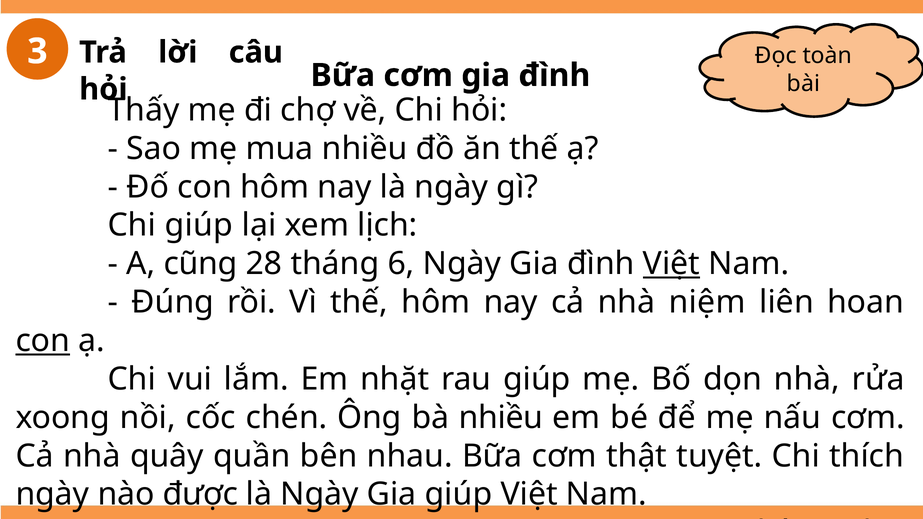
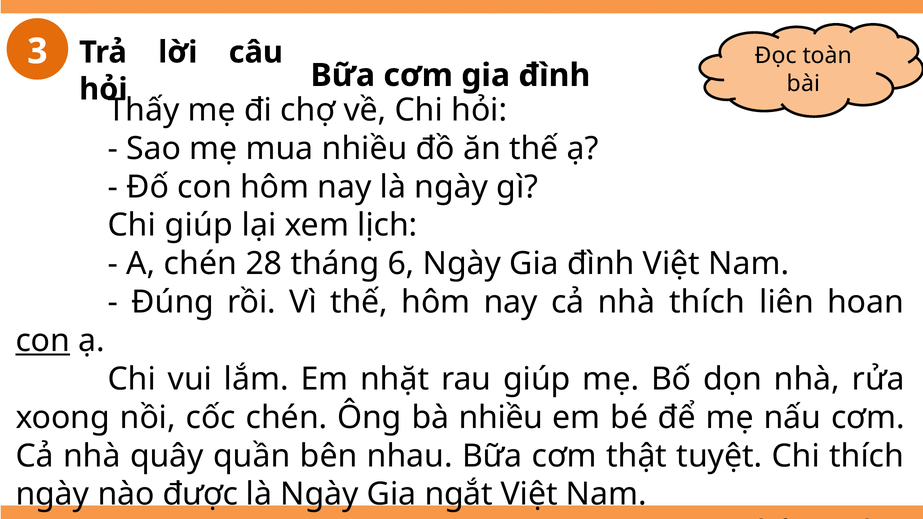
A cũng: cũng -> chén
Việt at (672, 264) underline: present -> none
nhà niệm: niệm -> thích
Gia giúp: giúp -> ngắt
